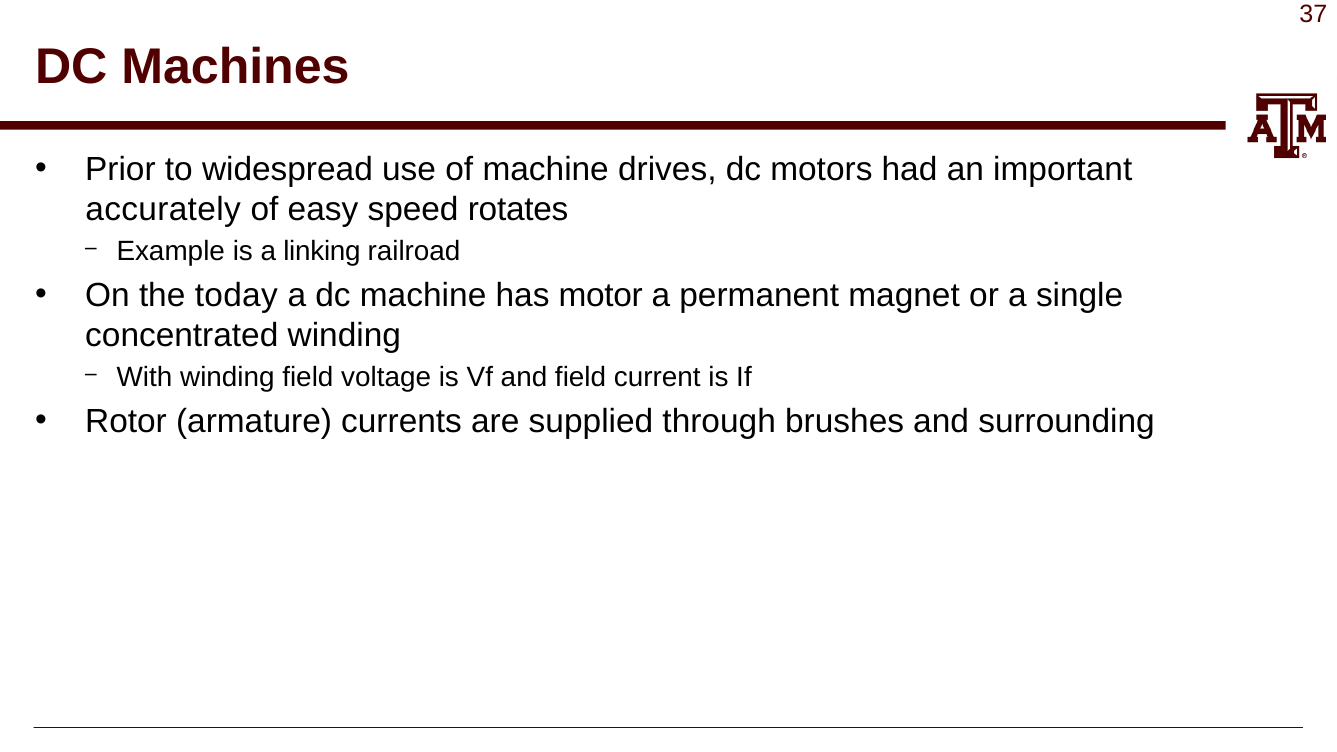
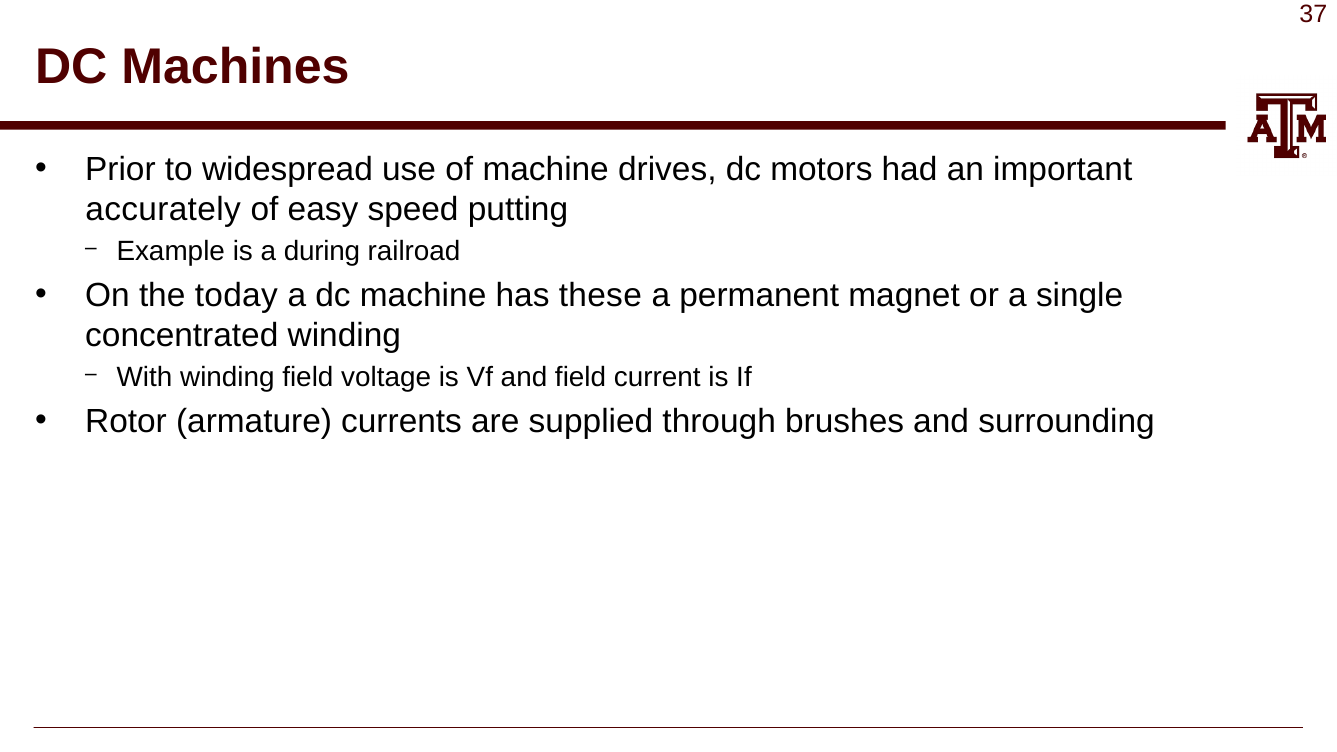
rotates: rotates -> putting
linking: linking -> during
motor: motor -> these
